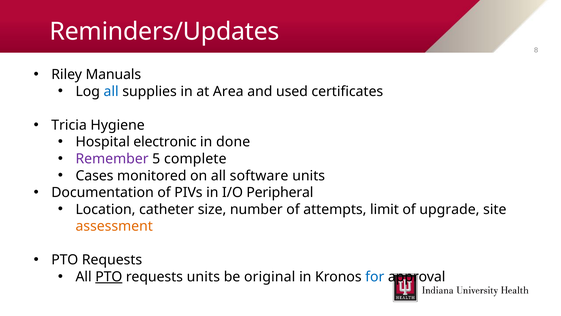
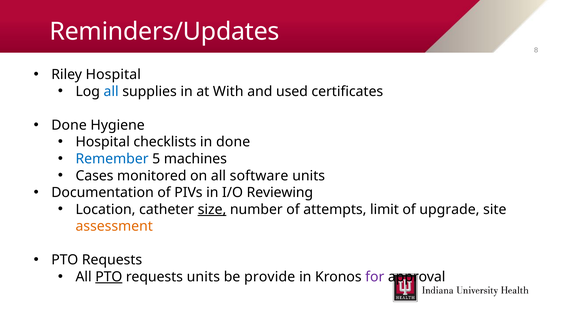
Riley Manuals: Manuals -> Hospital
Area: Area -> With
Tricia at (69, 125): Tricia -> Done
electronic: electronic -> checklists
Remember colour: purple -> blue
complete: complete -> machines
Peripheral: Peripheral -> Reviewing
size underline: none -> present
original: original -> provide
for colour: blue -> purple
